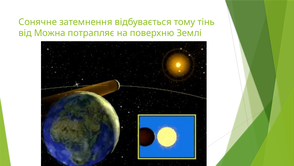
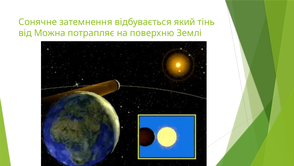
тому: тому -> який
